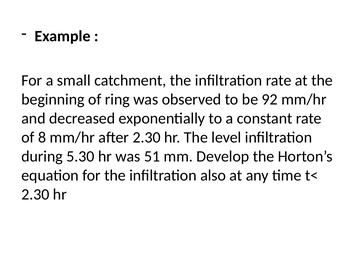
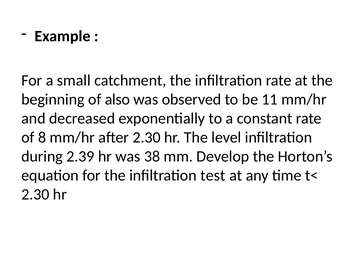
ring: ring -> also
92: 92 -> 11
5.30: 5.30 -> 2.39
51: 51 -> 38
also: also -> test
